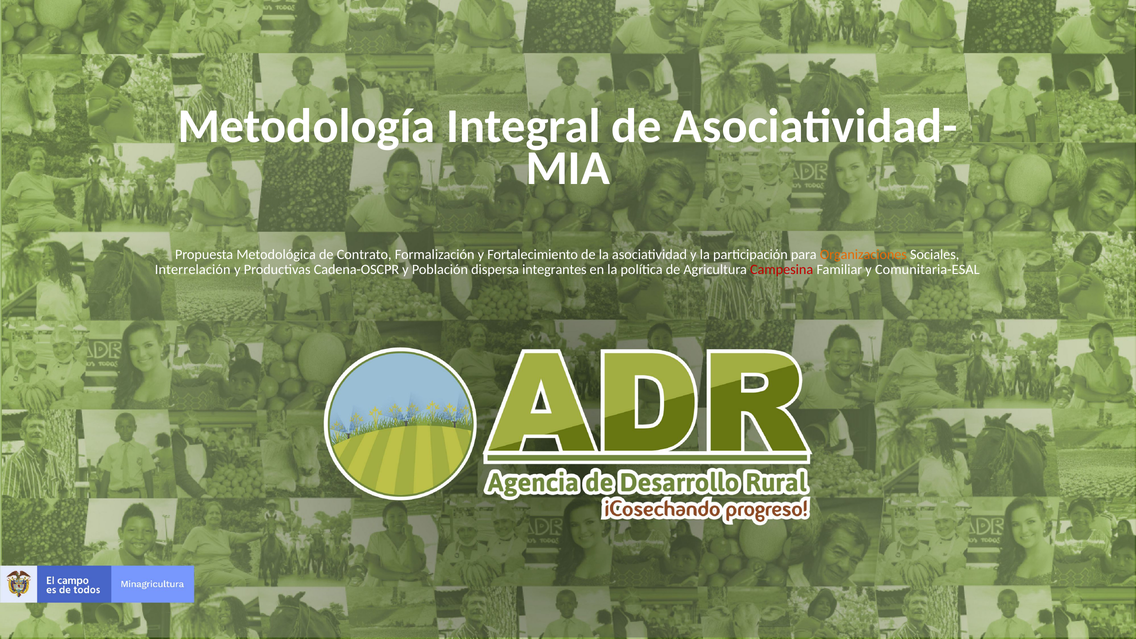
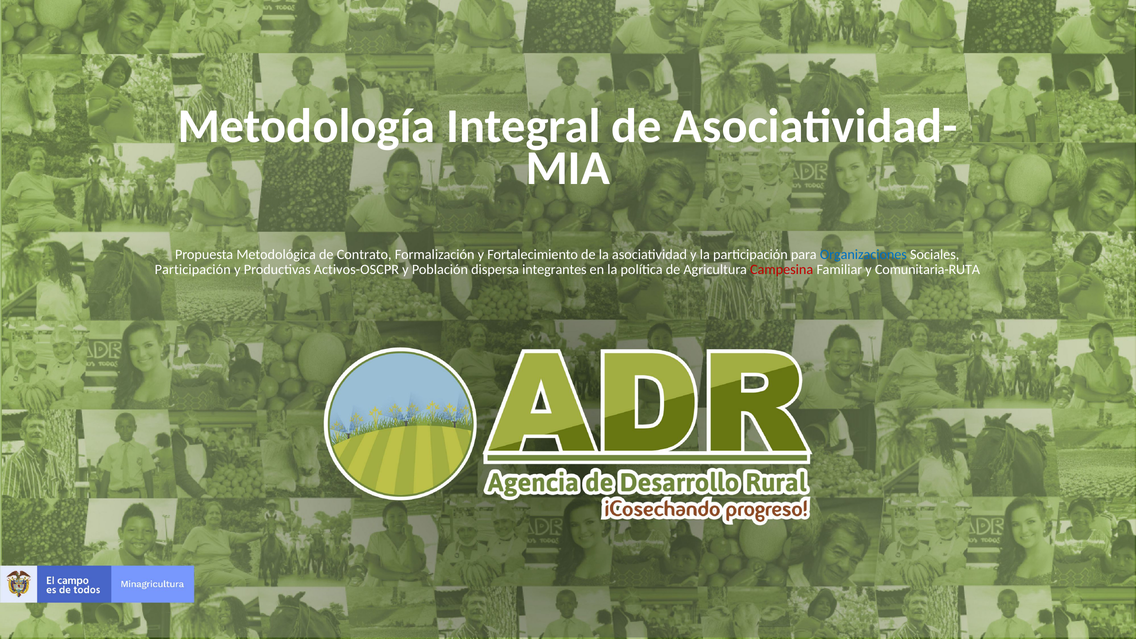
Organizaciones colour: orange -> blue
Interrelación at (193, 270): Interrelación -> Participación
Cadena-OSCPR: Cadena-OSCPR -> Activos-OSCPR
Comunitaria-ESAL: Comunitaria-ESAL -> Comunitaria-RUTA
